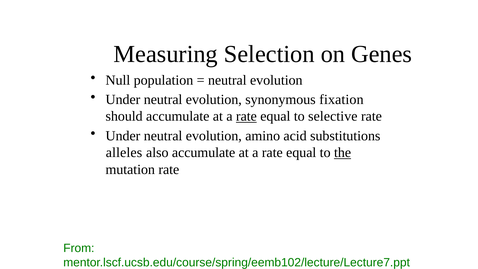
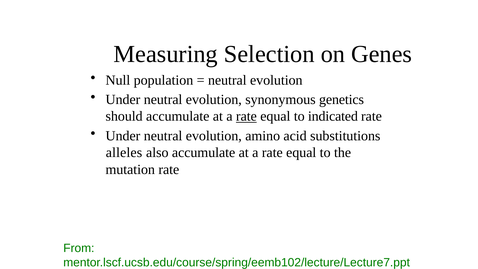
fixation: fixation -> genetics
selective: selective -> indicated
the underline: present -> none
